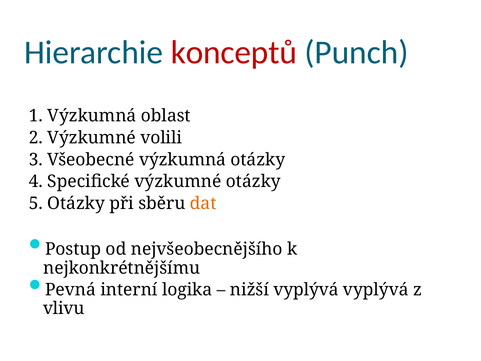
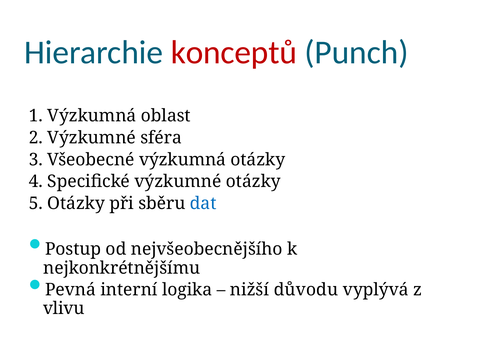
volili: volili -> sféra
dat colour: orange -> blue
nižší vyplývá: vyplývá -> důvodu
